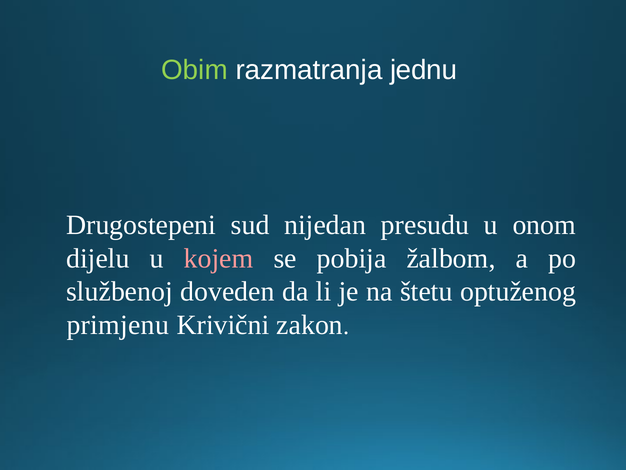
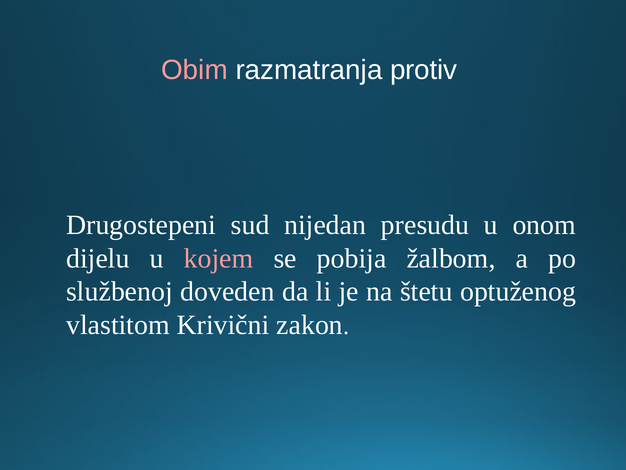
Obim colour: light green -> pink
jednu: jednu -> protiv
primjenu: primjenu -> vlastitom
